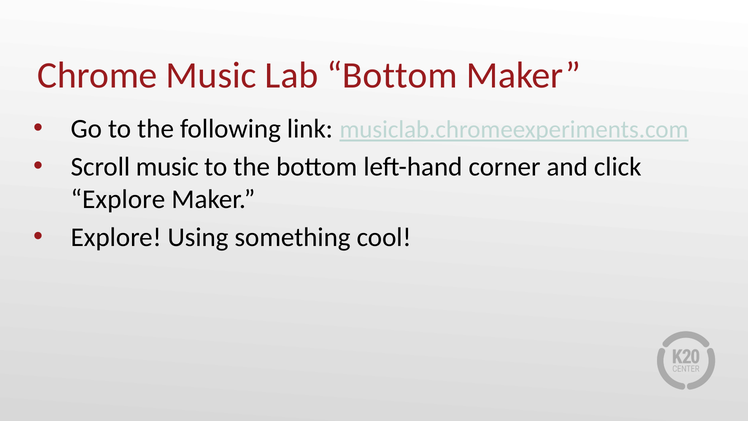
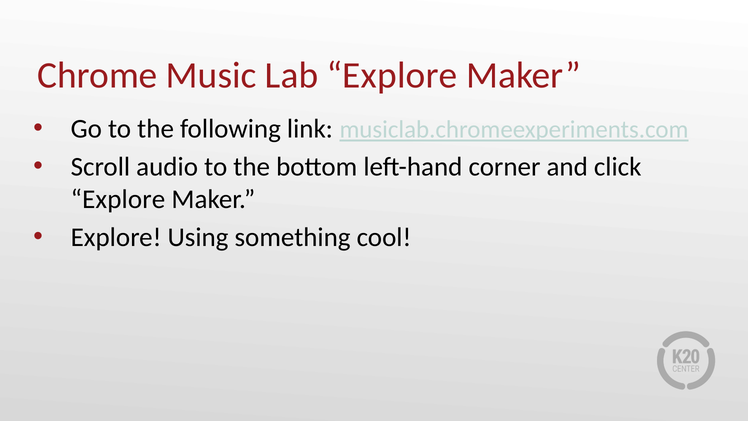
Lab Bottom: Bottom -> Explore
Scroll music: music -> audio
